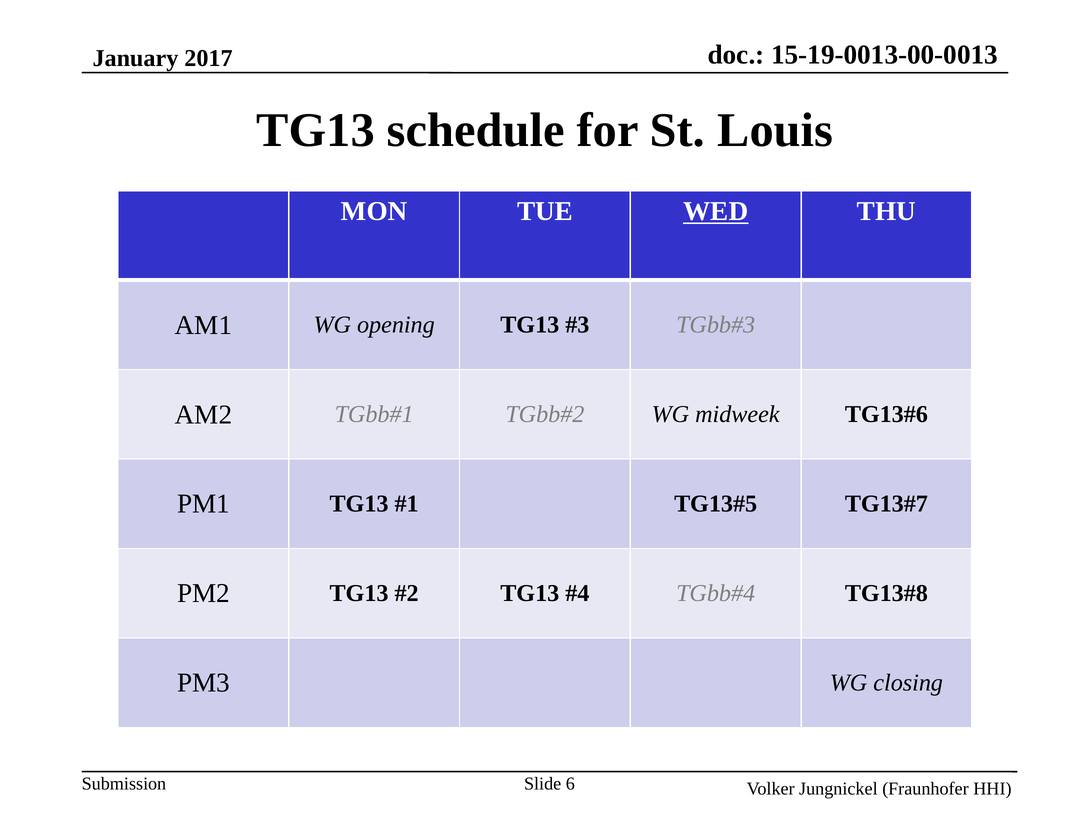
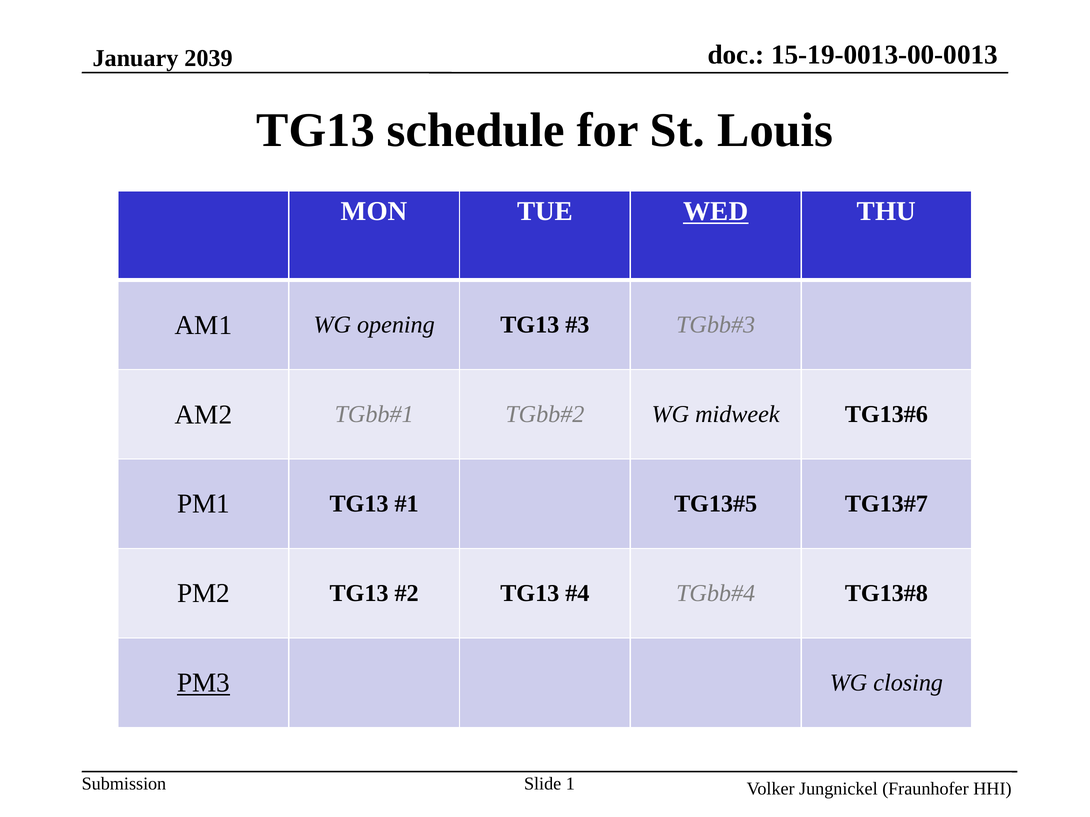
2017: 2017 -> 2039
PM3 underline: none -> present
6: 6 -> 1
